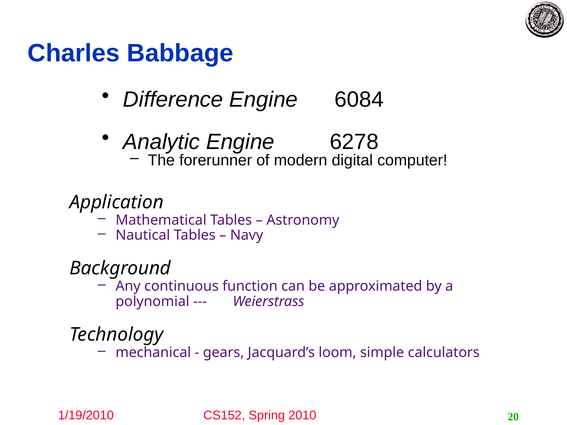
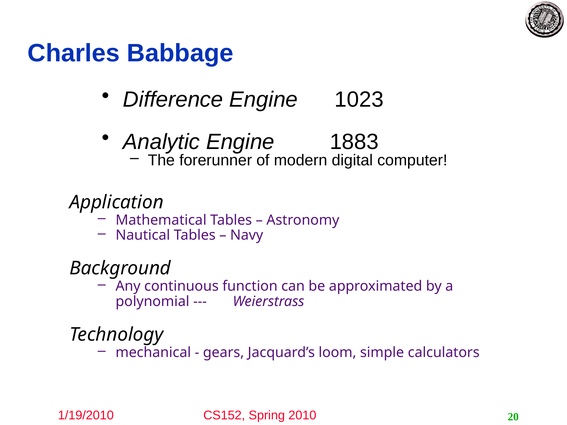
6084: 6084 -> 1023
6278: 6278 -> 1883
